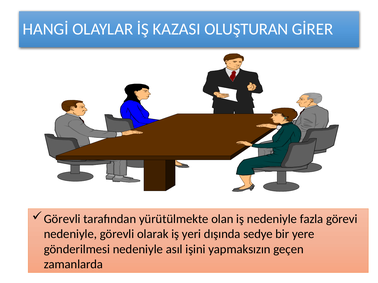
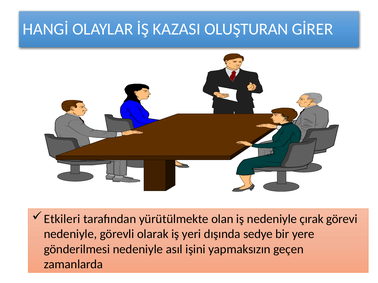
Görevli at (62, 219): Görevli -> Etkileri
fazla: fazla -> çırak
